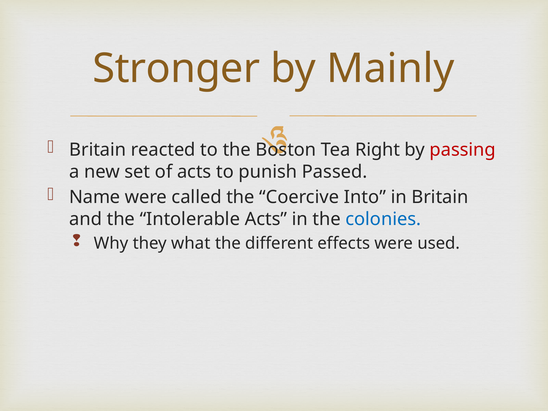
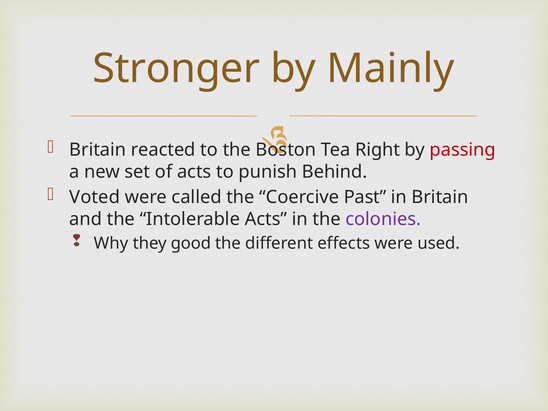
Passed: Passed -> Behind
Name: Name -> Voted
Into: Into -> Past
colonies colour: blue -> purple
what: what -> good
